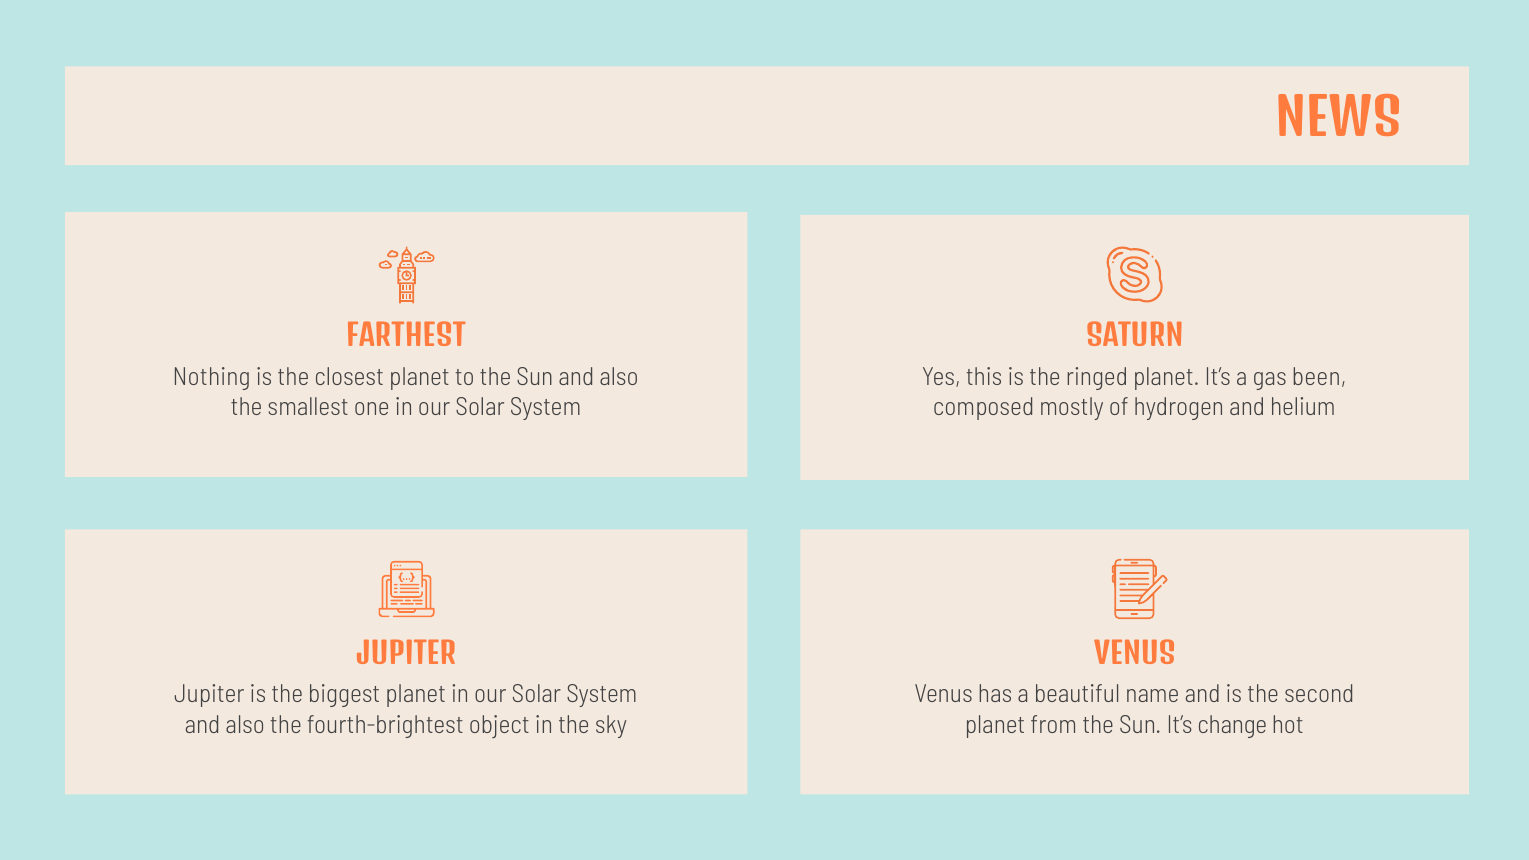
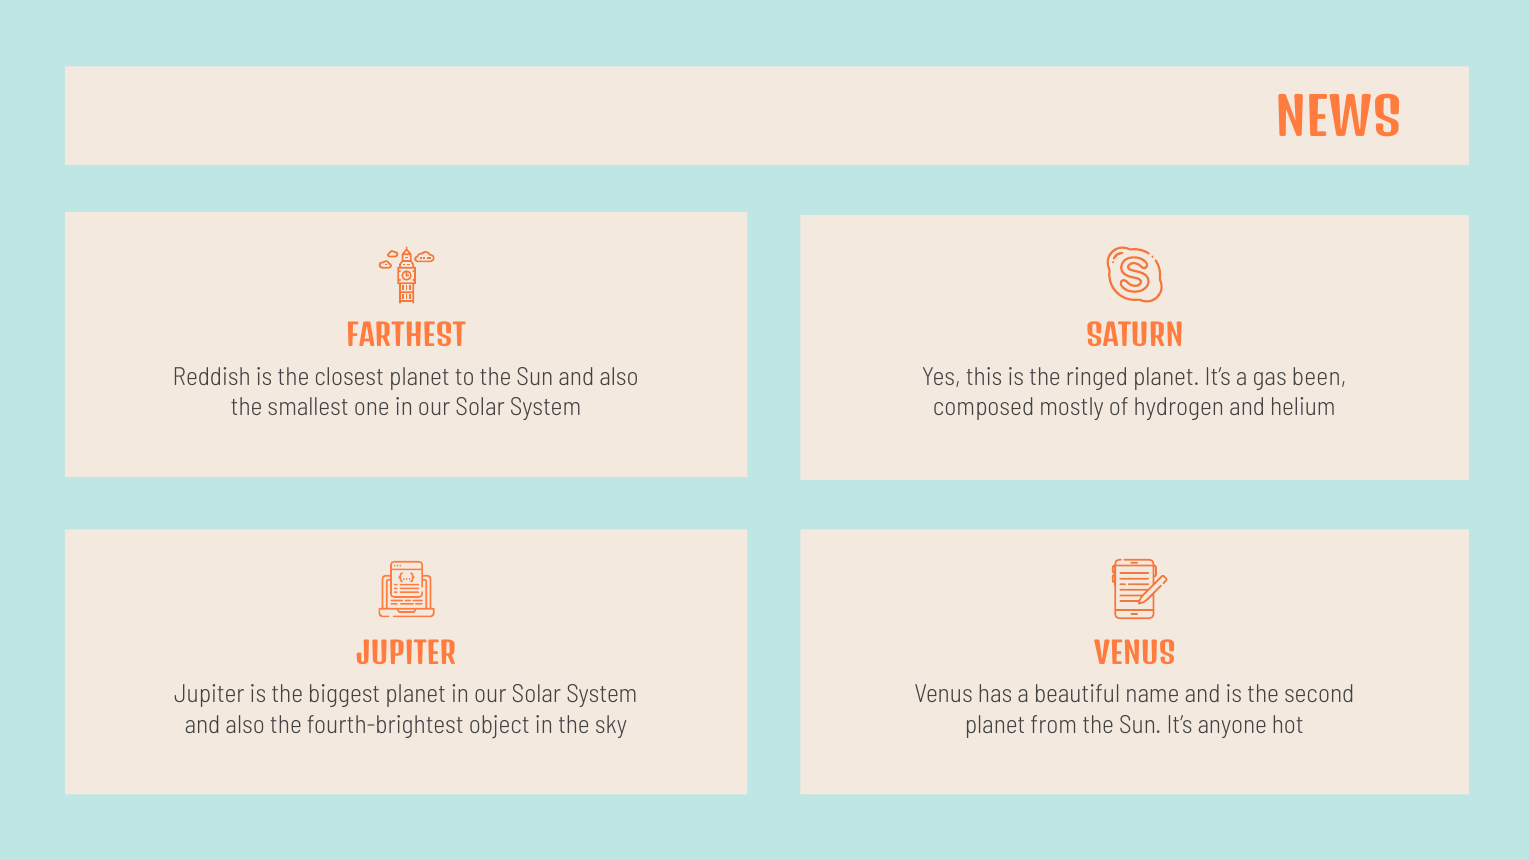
Nothing: Nothing -> Reddish
change: change -> anyone
